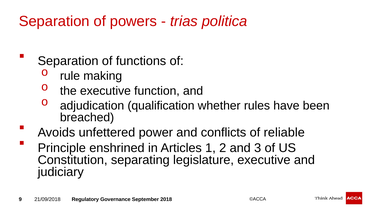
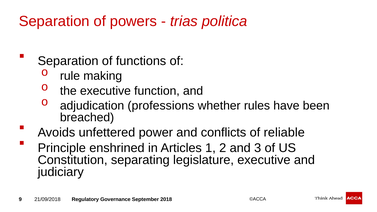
qualification: qualification -> professions
